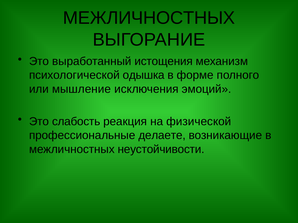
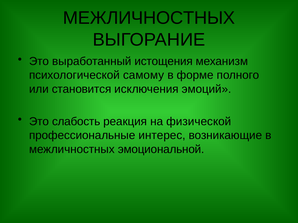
одышка: одышка -> самому
мышление: мышление -> становится
делаете: делаете -> интерес
неустойчивости: неустойчивости -> эмоциональной
